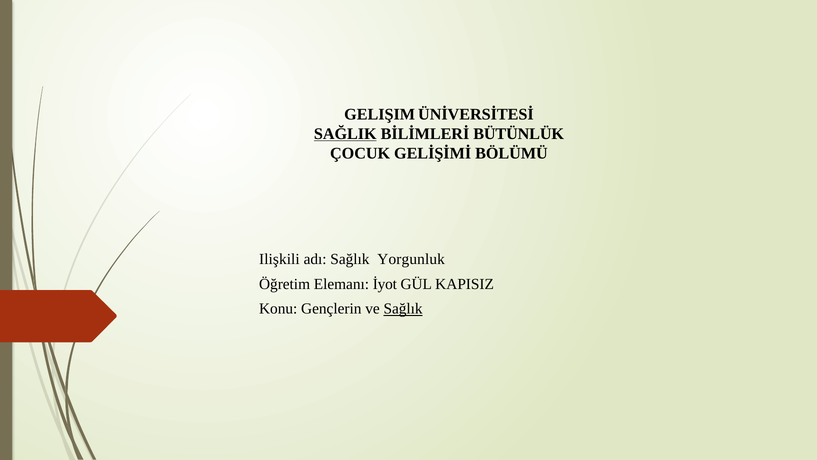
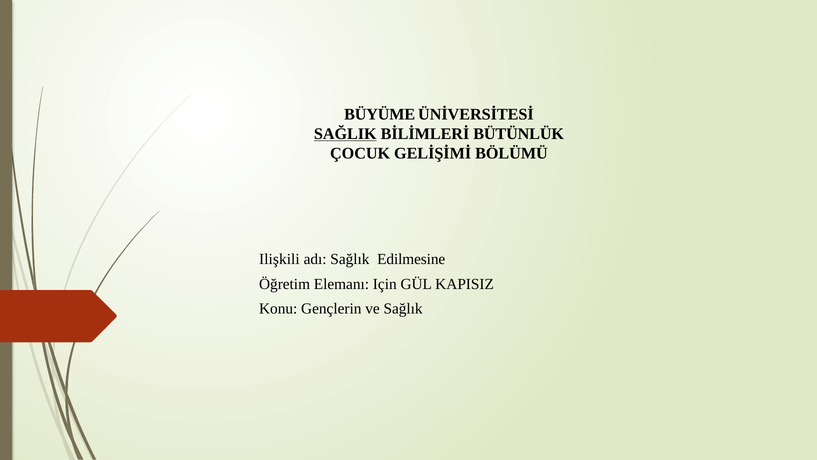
GELIŞIM: GELIŞIM -> BÜYÜME
Yorgunluk: Yorgunluk -> Edilmesine
İyot: İyot -> Için
Sağlık at (403, 309) underline: present -> none
